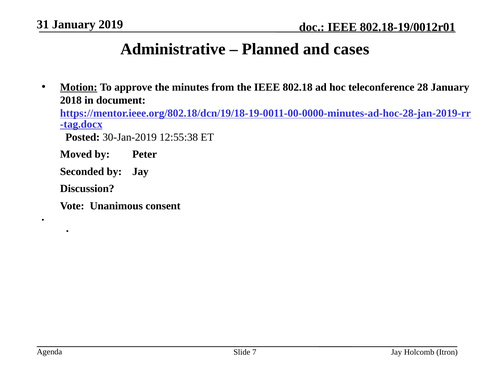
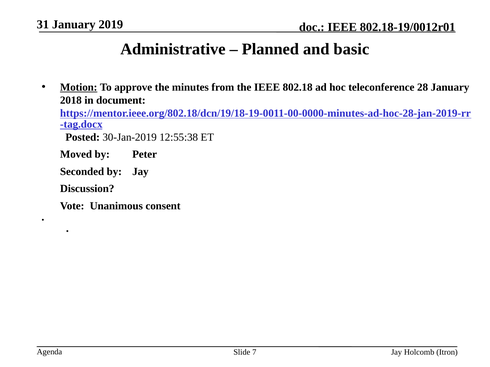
cases: cases -> basic
